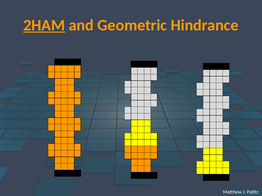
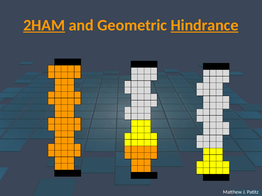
Hindrance underline: none -> present
